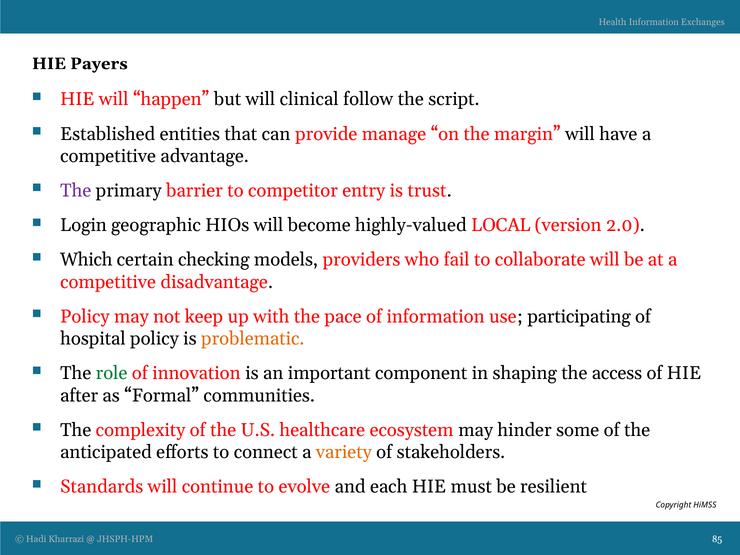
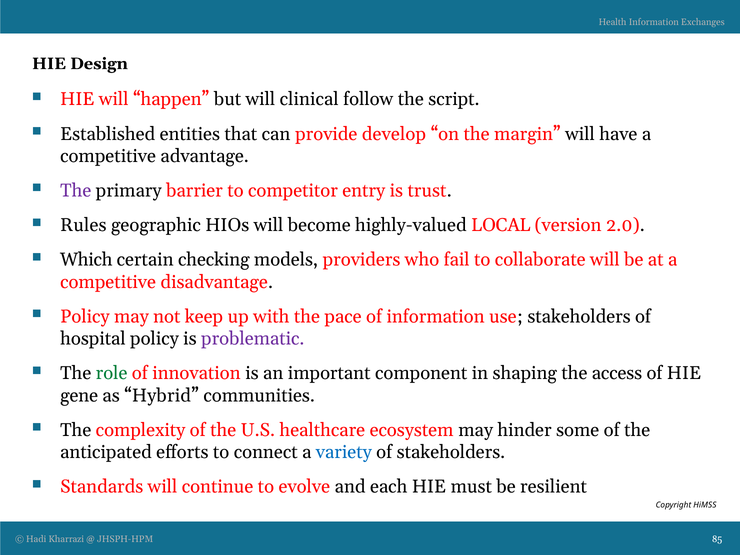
Payers: Payers -> Design
manage: manage -> develop
Login: Login -> Rules
use participating: participating -> stakeholders
problematic colour: orange -> purple
after: after -> gene
Formal: Formal -> Hybrid
variety colour: orange -> blue
